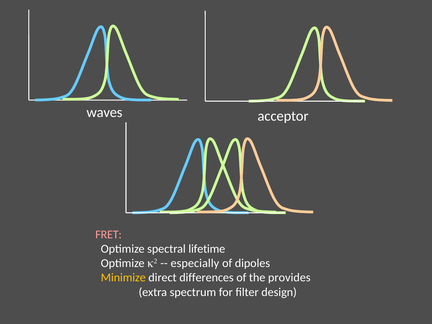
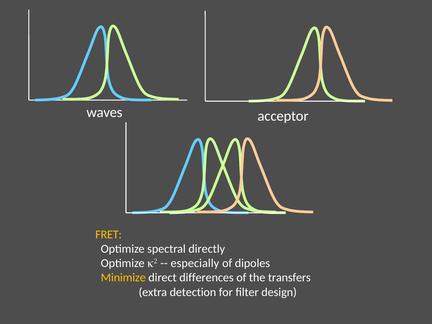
FRET colour: pink -> yellow
lifetime: lifetime -> directly
provides: provides -> transfers
spectrum: spectrum -> detection
